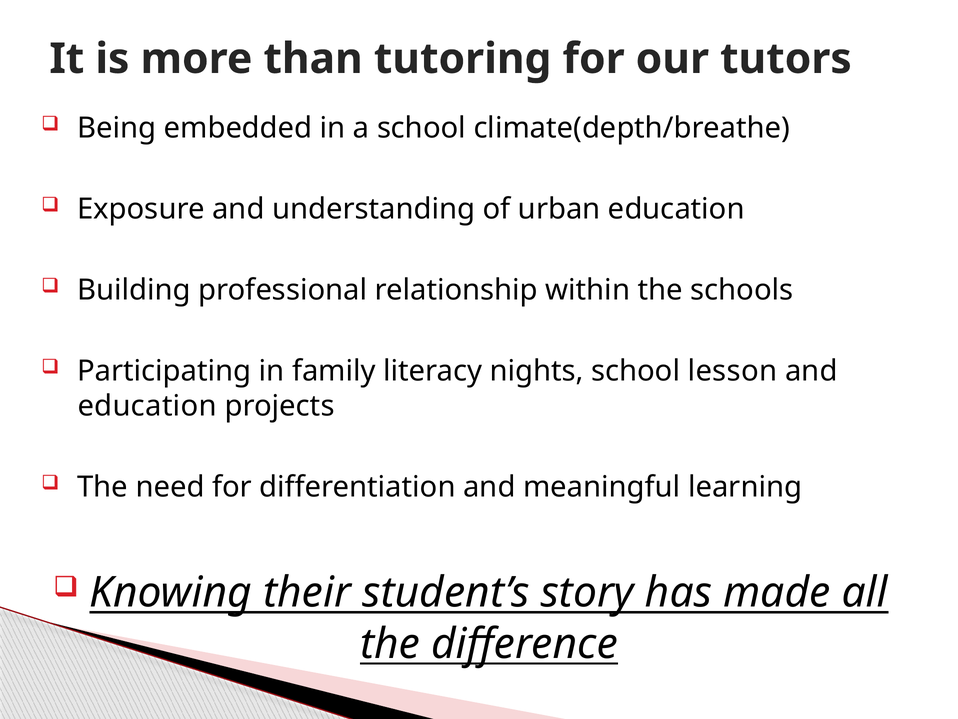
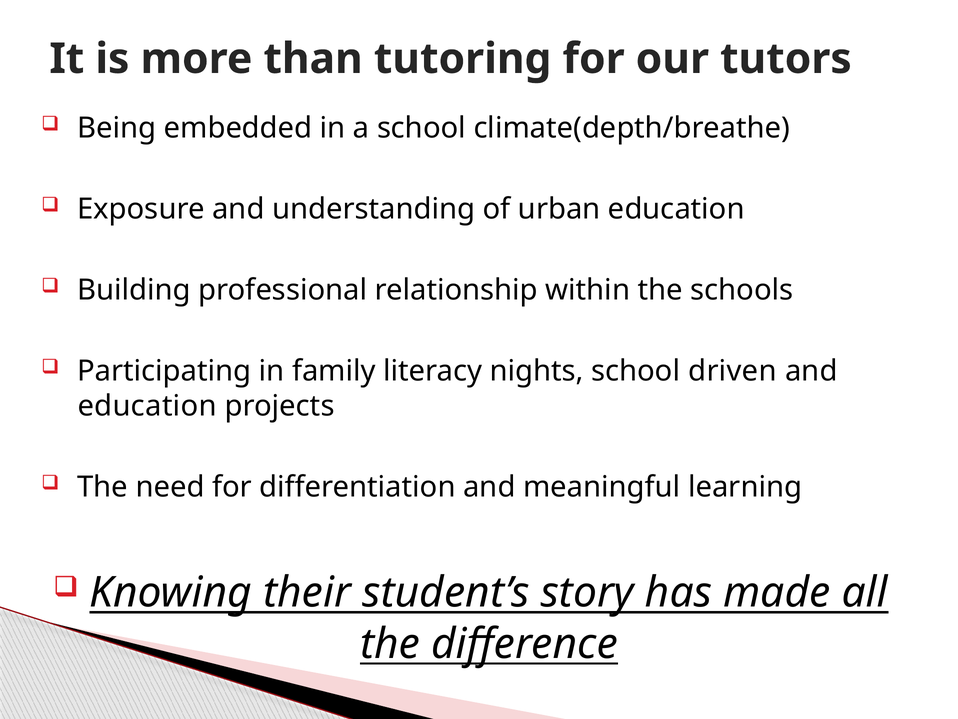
lesson: lesson -> driven
